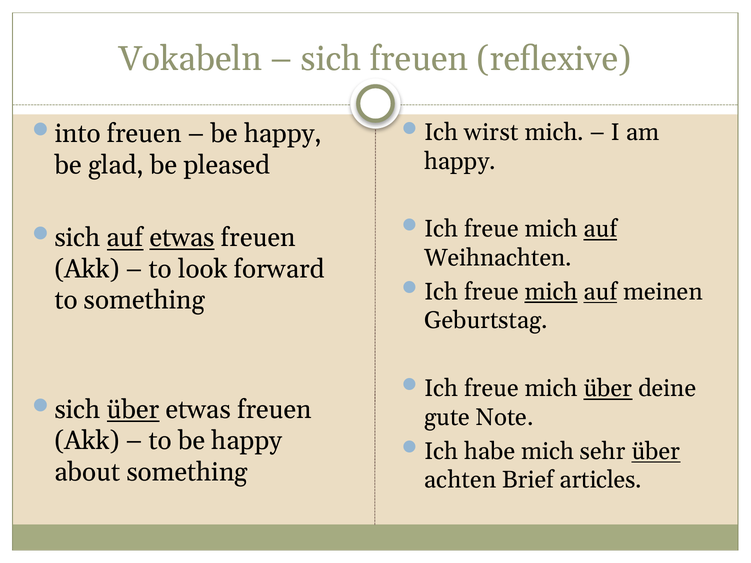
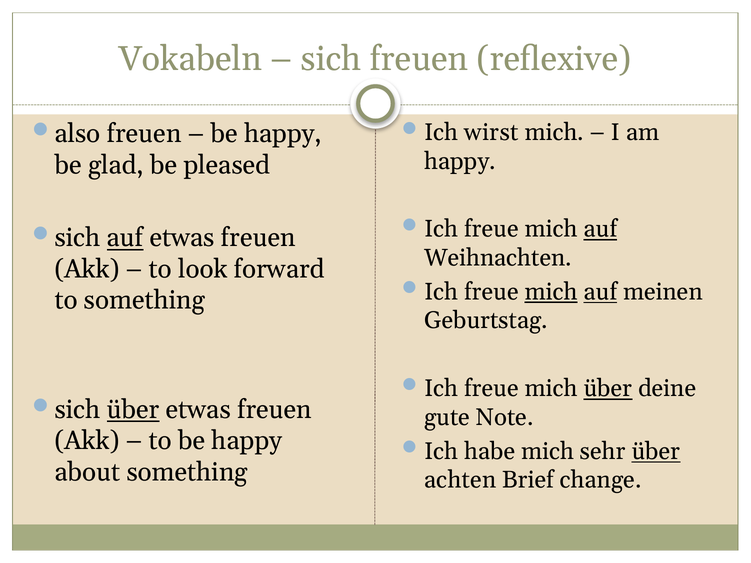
into: into -> also
etwas at (182, 238) underline: present -> none
articles: articles -> change
